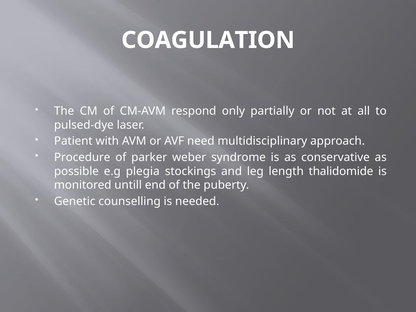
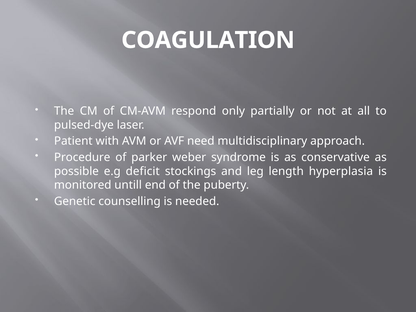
plegia: plegia -> deficit
thalidomide: thalidomide -> hyperplasia
